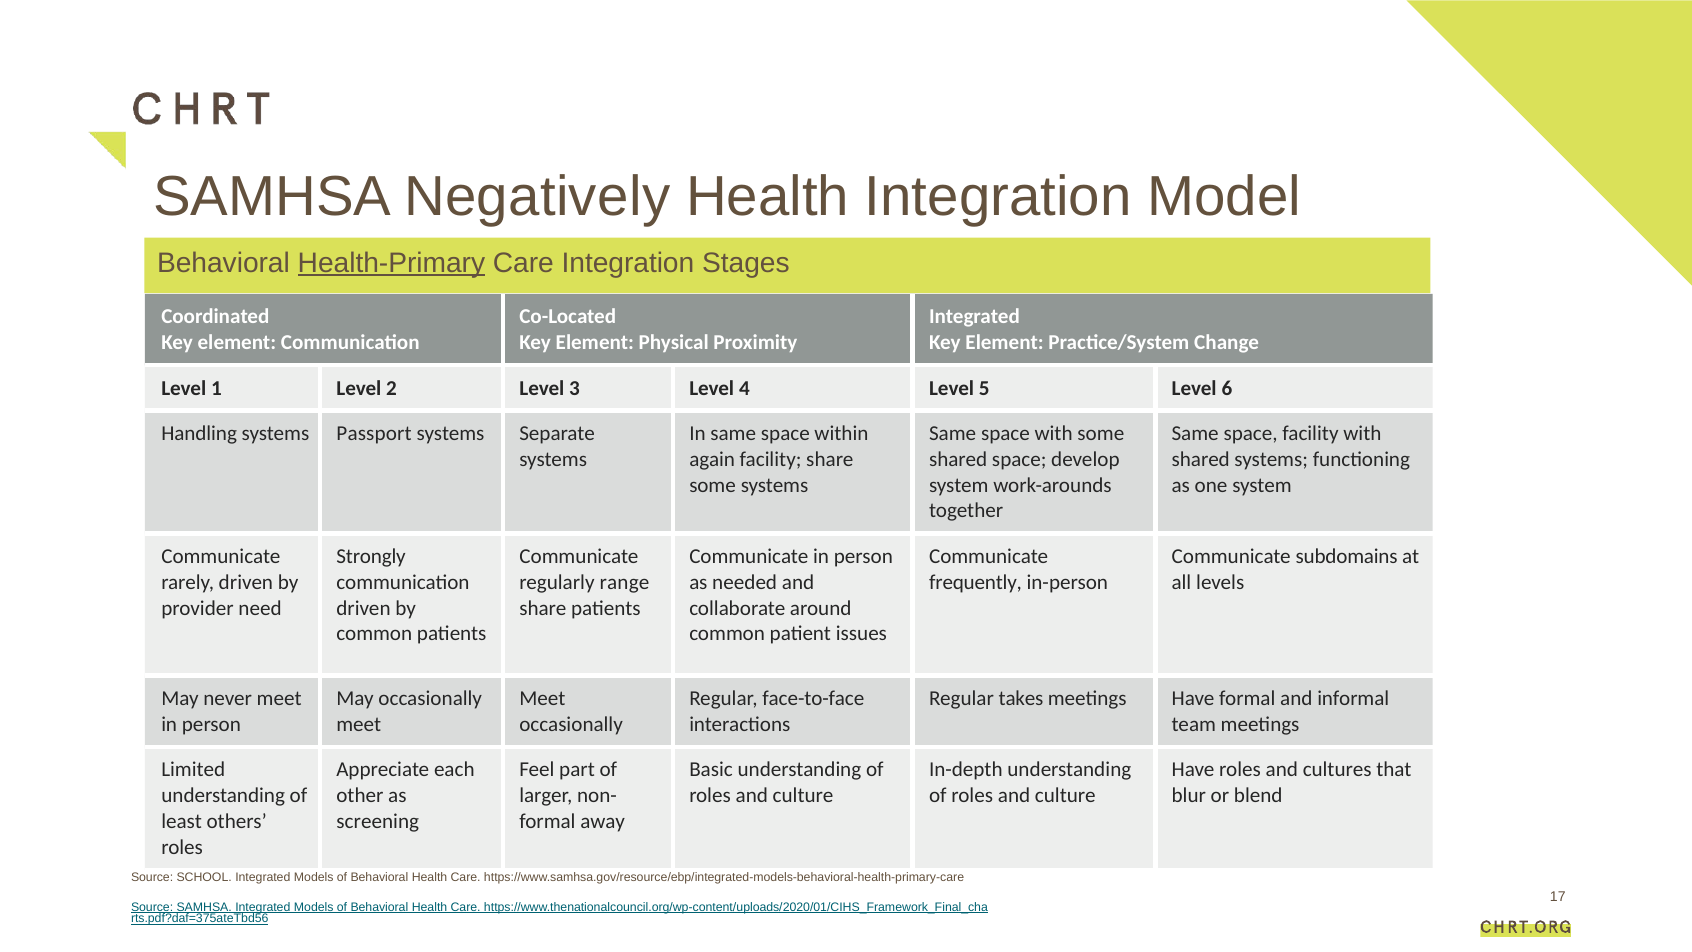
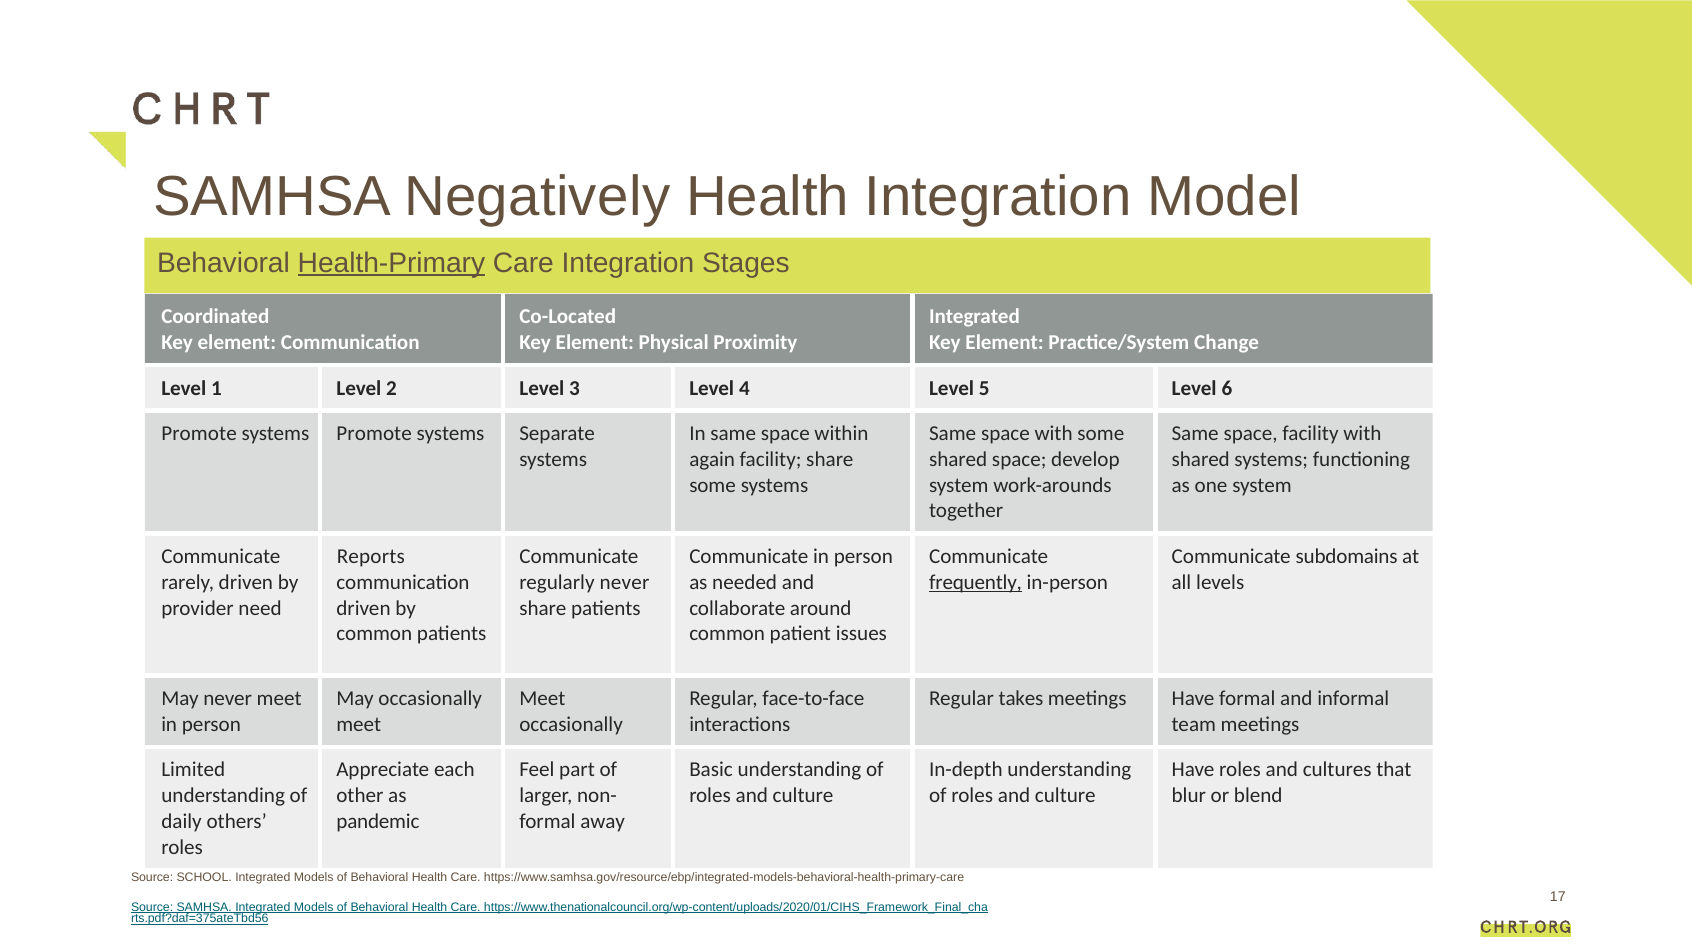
Handling at (199, 434): Handling -> Promote
systems Passport: Passport -> Promote
Strongly: Strongly -> Reports
regularly range: range -> never
frequently underline: none -> present
least: least -> daily
screening: screening -> pandemic
